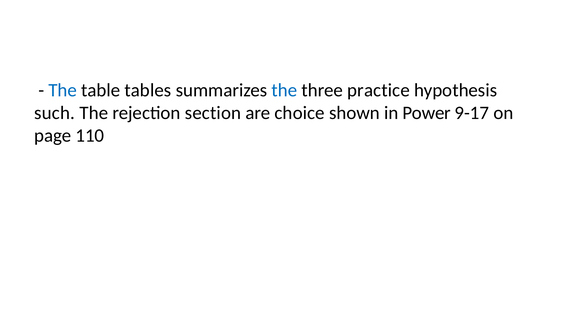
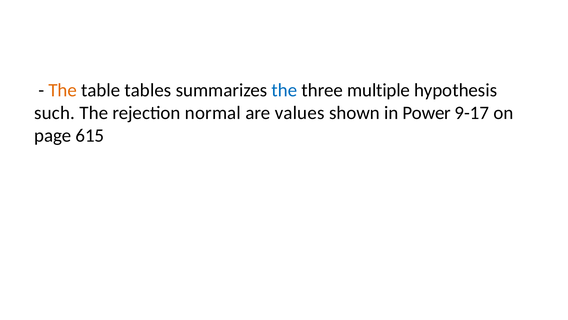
The at (63, 90) colour: blue -> orange
practice: practice -> multiple
section: section -> normal
choice: choice -> values
110: 110 -> 615
